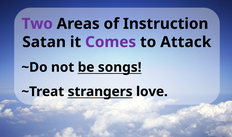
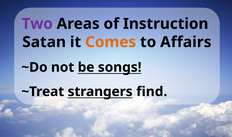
Comes colour: purple -> orange
Attack: Attack -> Affairs
love: love -> find
